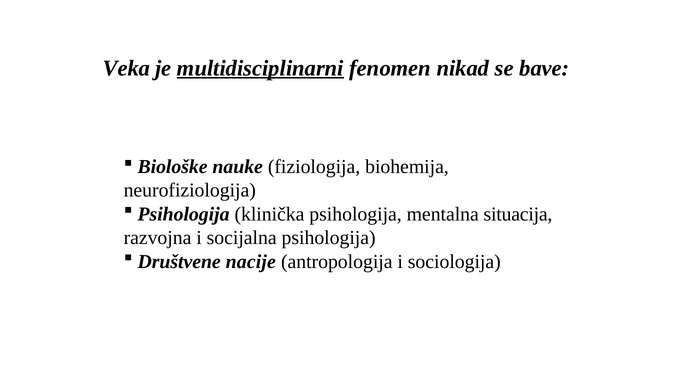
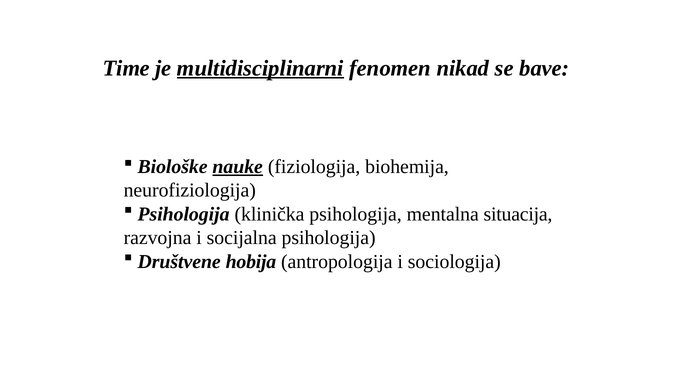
Veka: Veka -> Time
nauke underline: none -> present
nacije: nacije -> hobija
